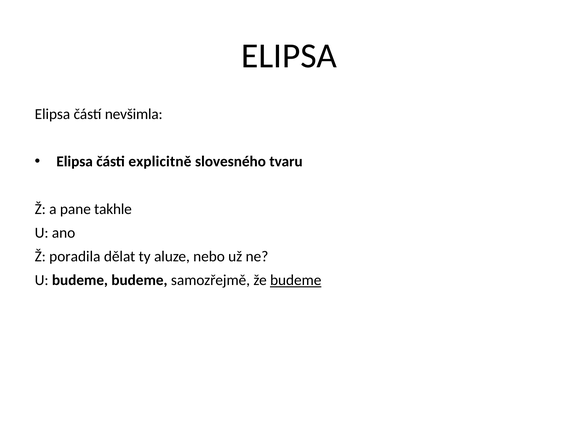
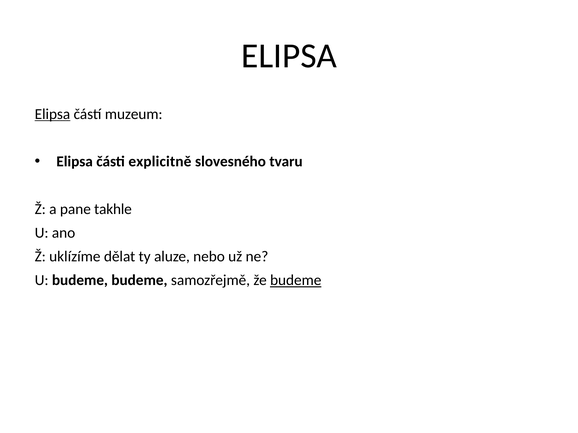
Elipsa at (52, 114) underline: none -> present
nevšimla: nevšimla -> muzeum
poradila: poradila -> uklízíme
